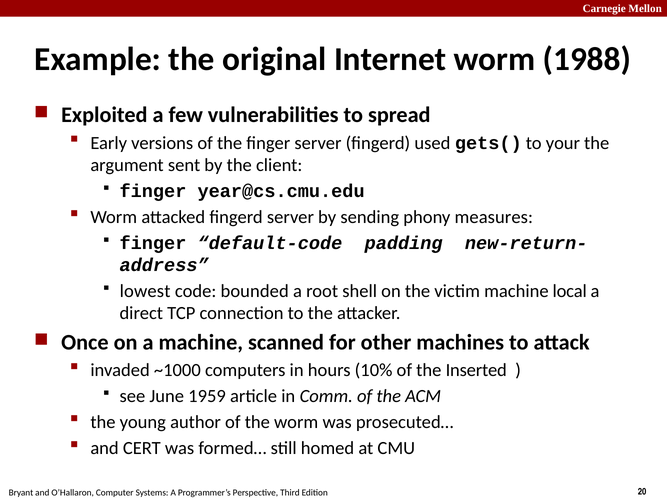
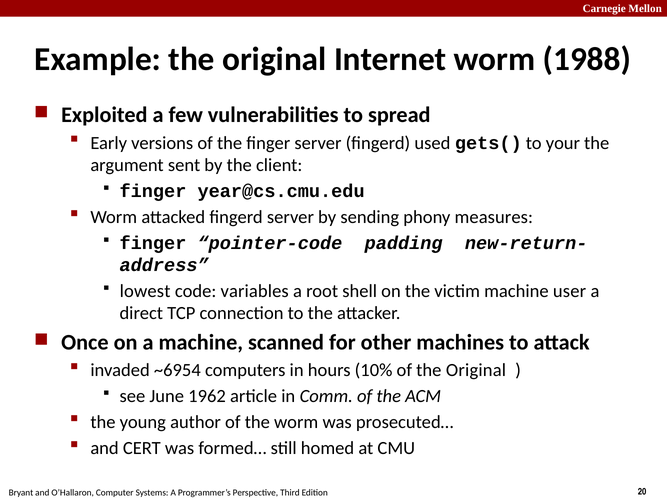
default-code: default-code -> pointer-code
bounded: bounded -> variables
local: local -> user
~1000: ~1000 -> ~6954
of the Inserted: Inserted -> Original
1959: 1959 -> 1962
